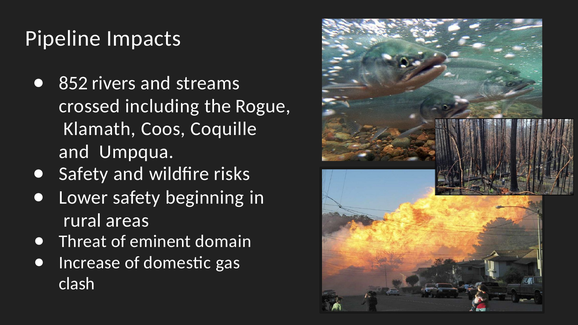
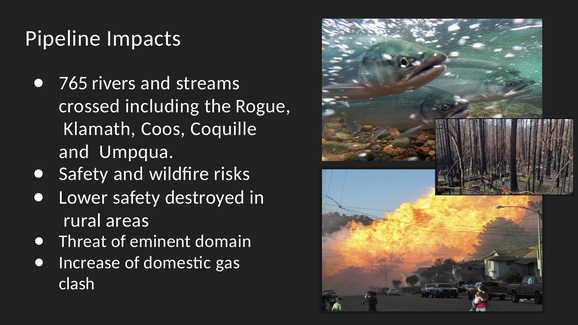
852: 852 -> 765
beginning: beginning -> destroyed
